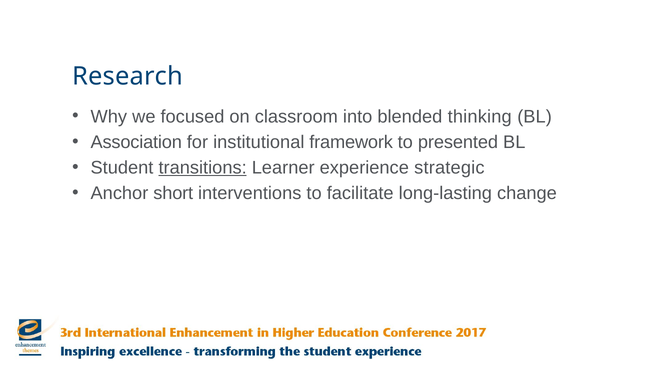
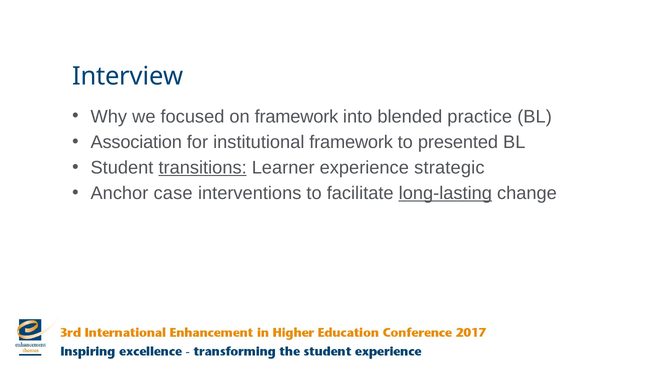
Research: Research -> Interview
on classroom: classroom -> framework
thinking: thinking -> practice
short: short -> case
long-lasting underline: none -> present
